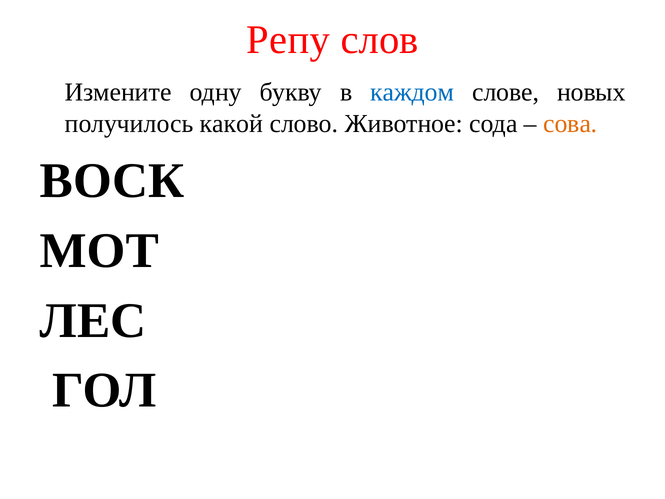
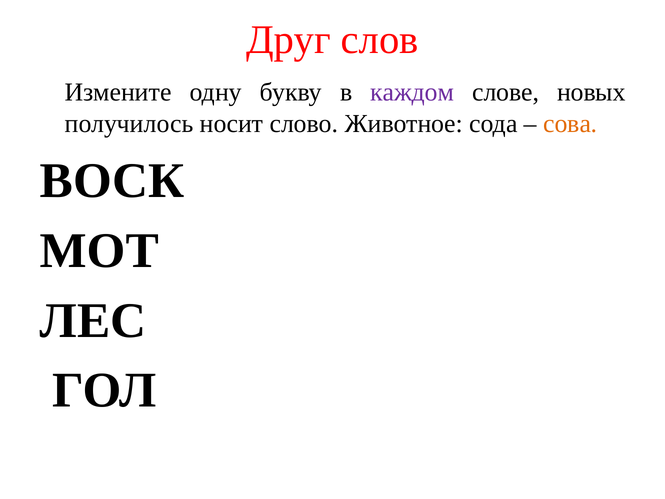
Репу: Репу -> Друг
каждом colour: blue -> purple
какой: какой -> носит
